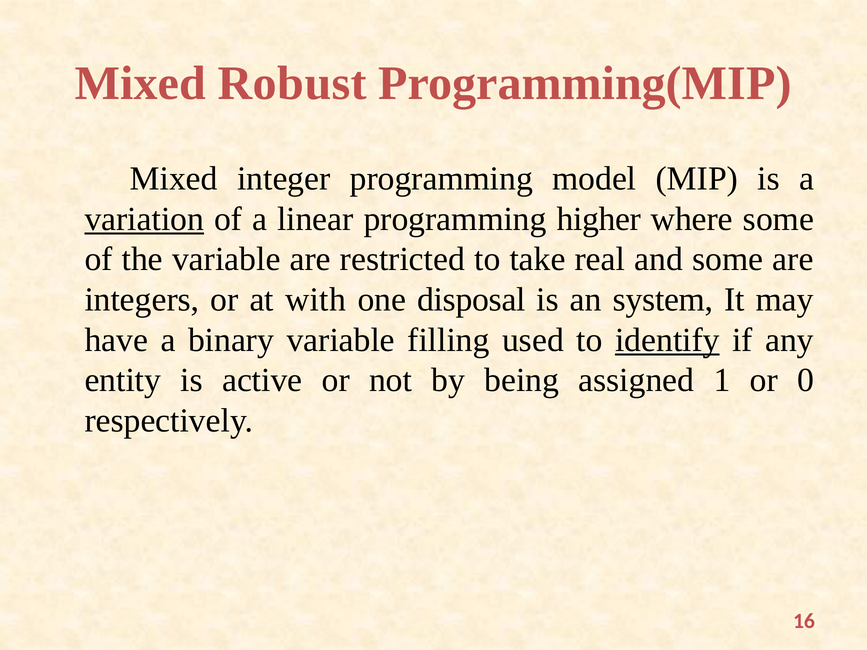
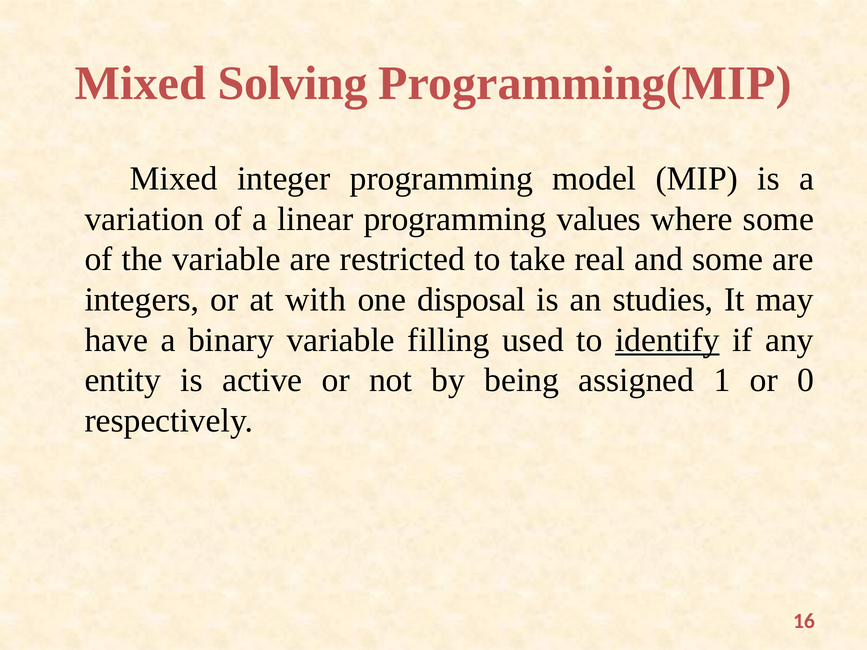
Robust: Robust -> Solving
variation underline: present -> none
higher: higher -> values
system: system -> studies
